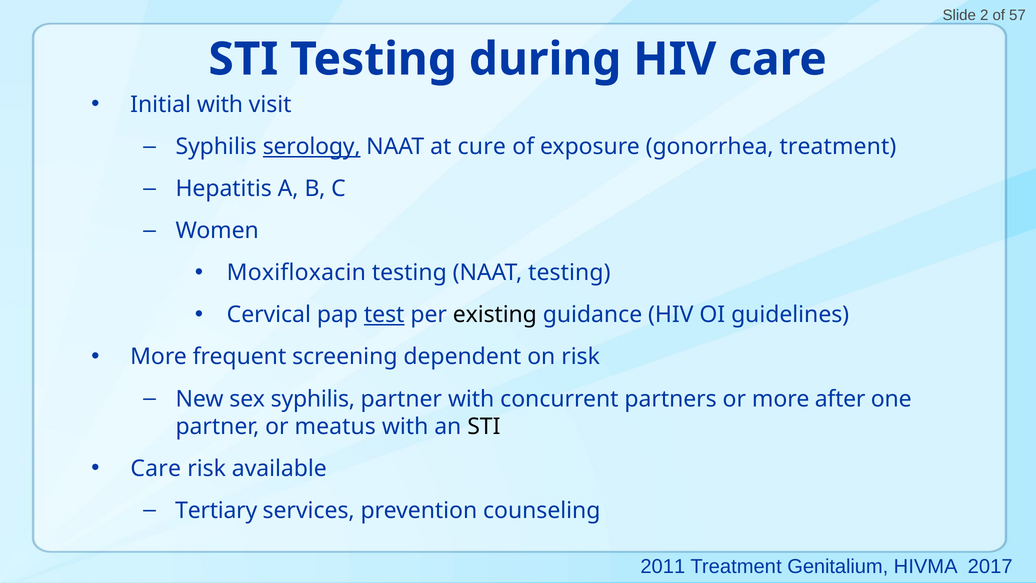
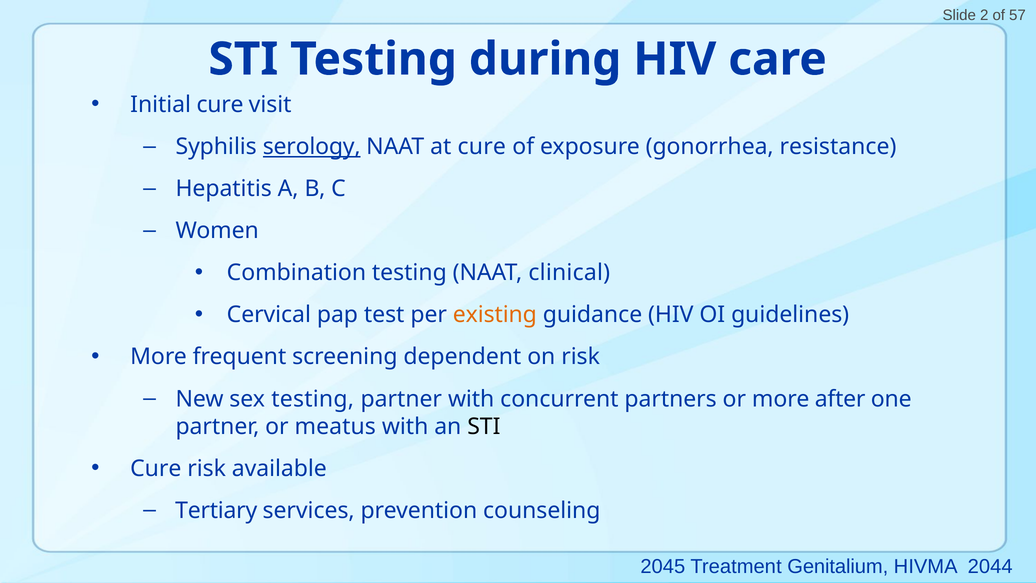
Initial with: with -> cure
gonorrhea treatment: treatment -> resistance
Moxifloxacin: Moxifloxacin -> Combination
NAAT testing: testing -> clinical
test underline: present -> none
existing colour: black -> orange
sex syphilis: syphilis -> testing
Care at (156, 468): Care -> Cure
2011: 2011 -> 2045
2017: 2017 -> 2044
